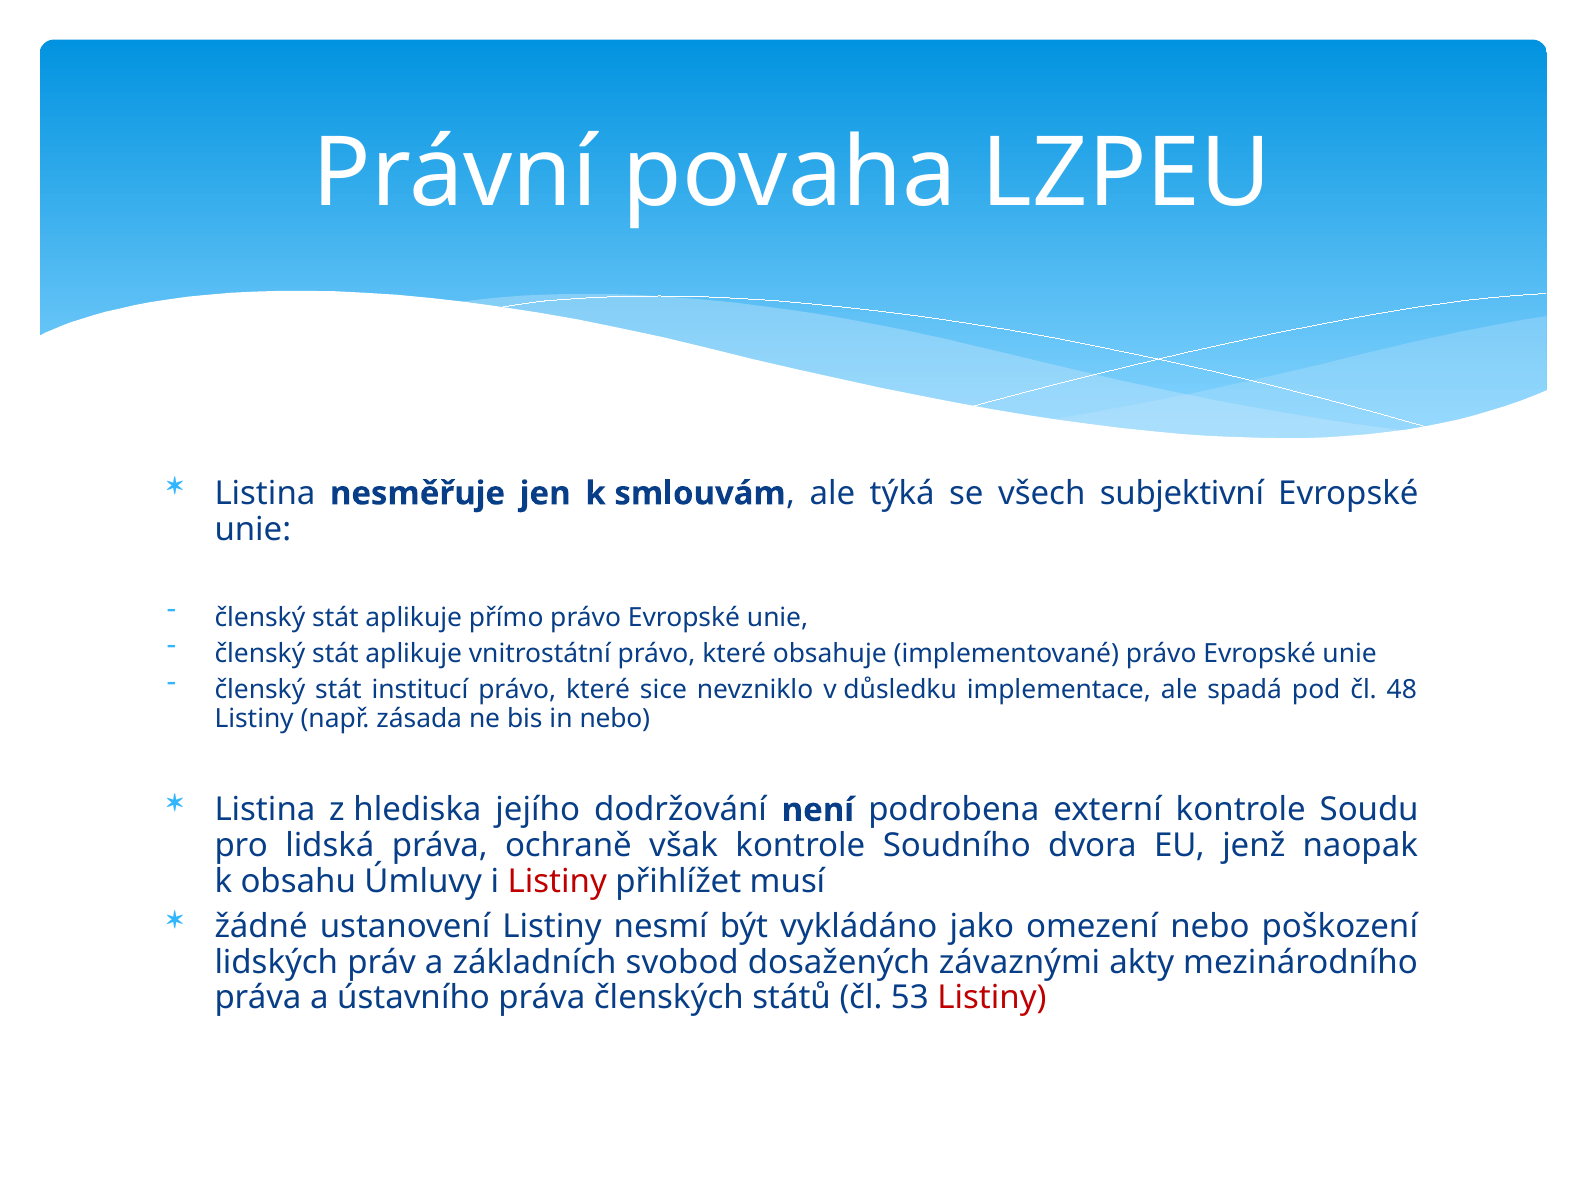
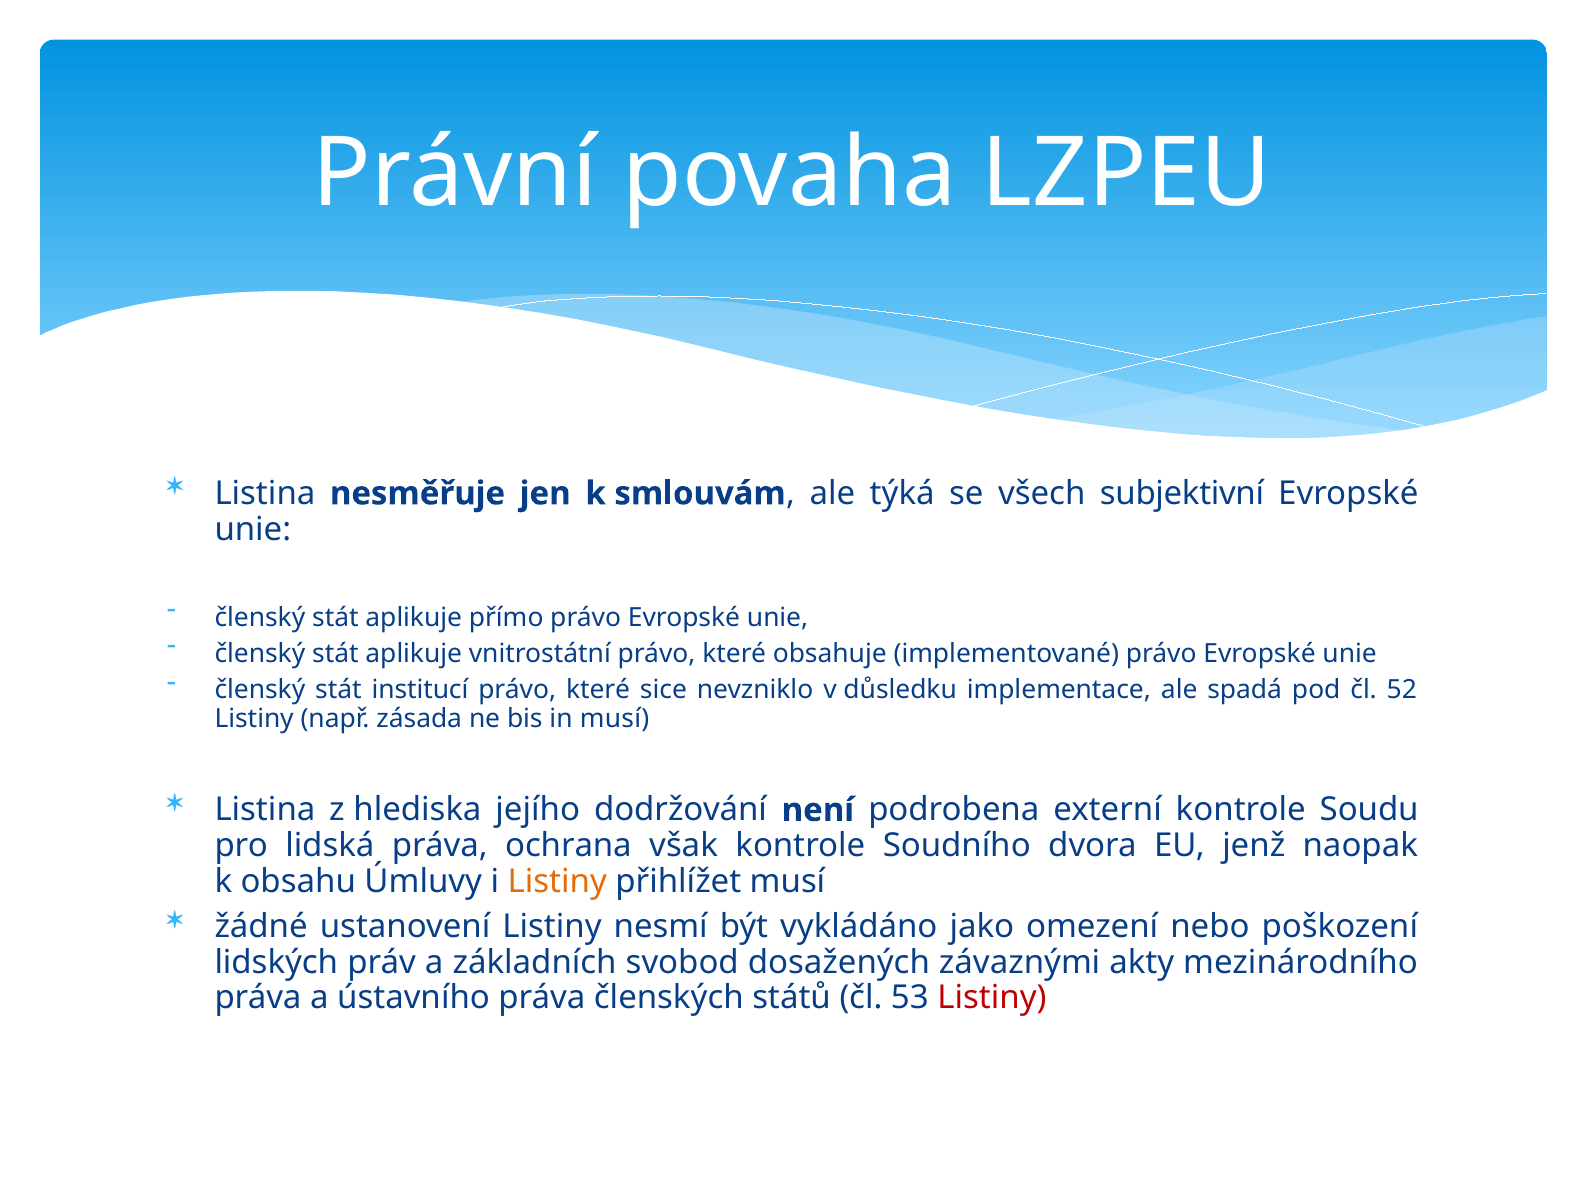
48: 48 -> 52
in nebo: nebo -> musí
ochraně: ochraně -> ochrana
Listiny at (557, 882) colour: red -> orange
